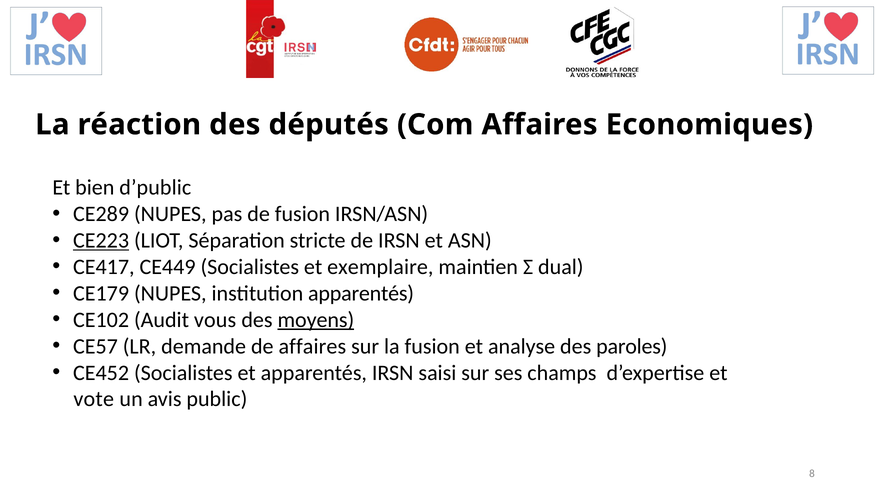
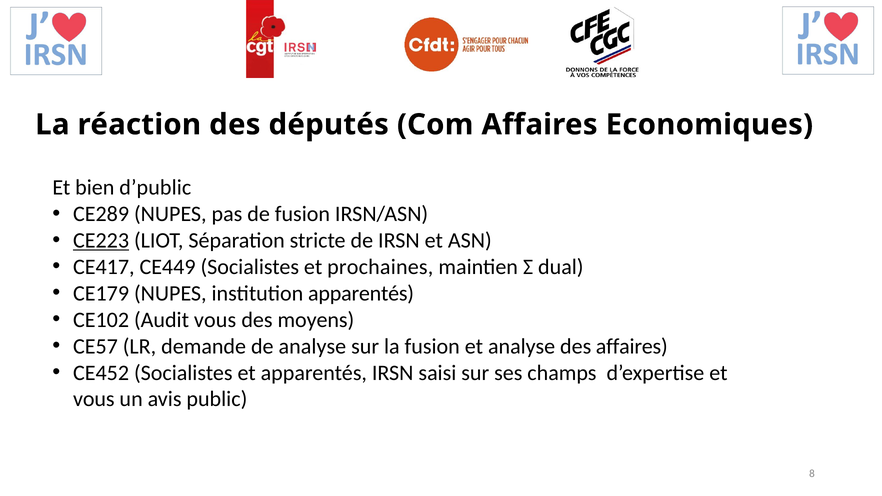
exemplaire: exemplaire -> prochaines
moyens underline: present -> none
de affaires: affaires -> analyse
des paroles: paroles -> affaires
vote at (94, 399): vote -> vous
